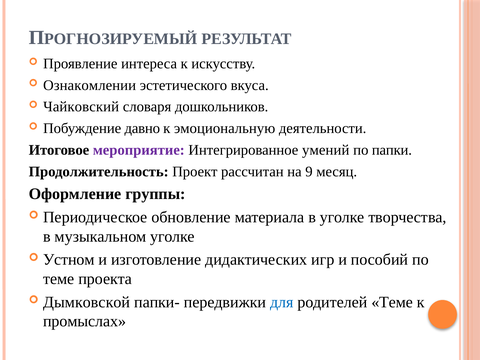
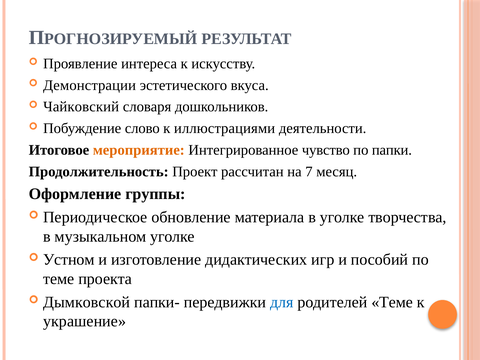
Ознакомлении: Ознакомлении -> Демонстрации
давно: давно -> слово
эмоциональную: эмоциональную -> иллюстрациями
мероприятие colour: purple -> orange
умений: умений -> чувство
9: 9 -> 7
промыслах: промыслах -> украшение
